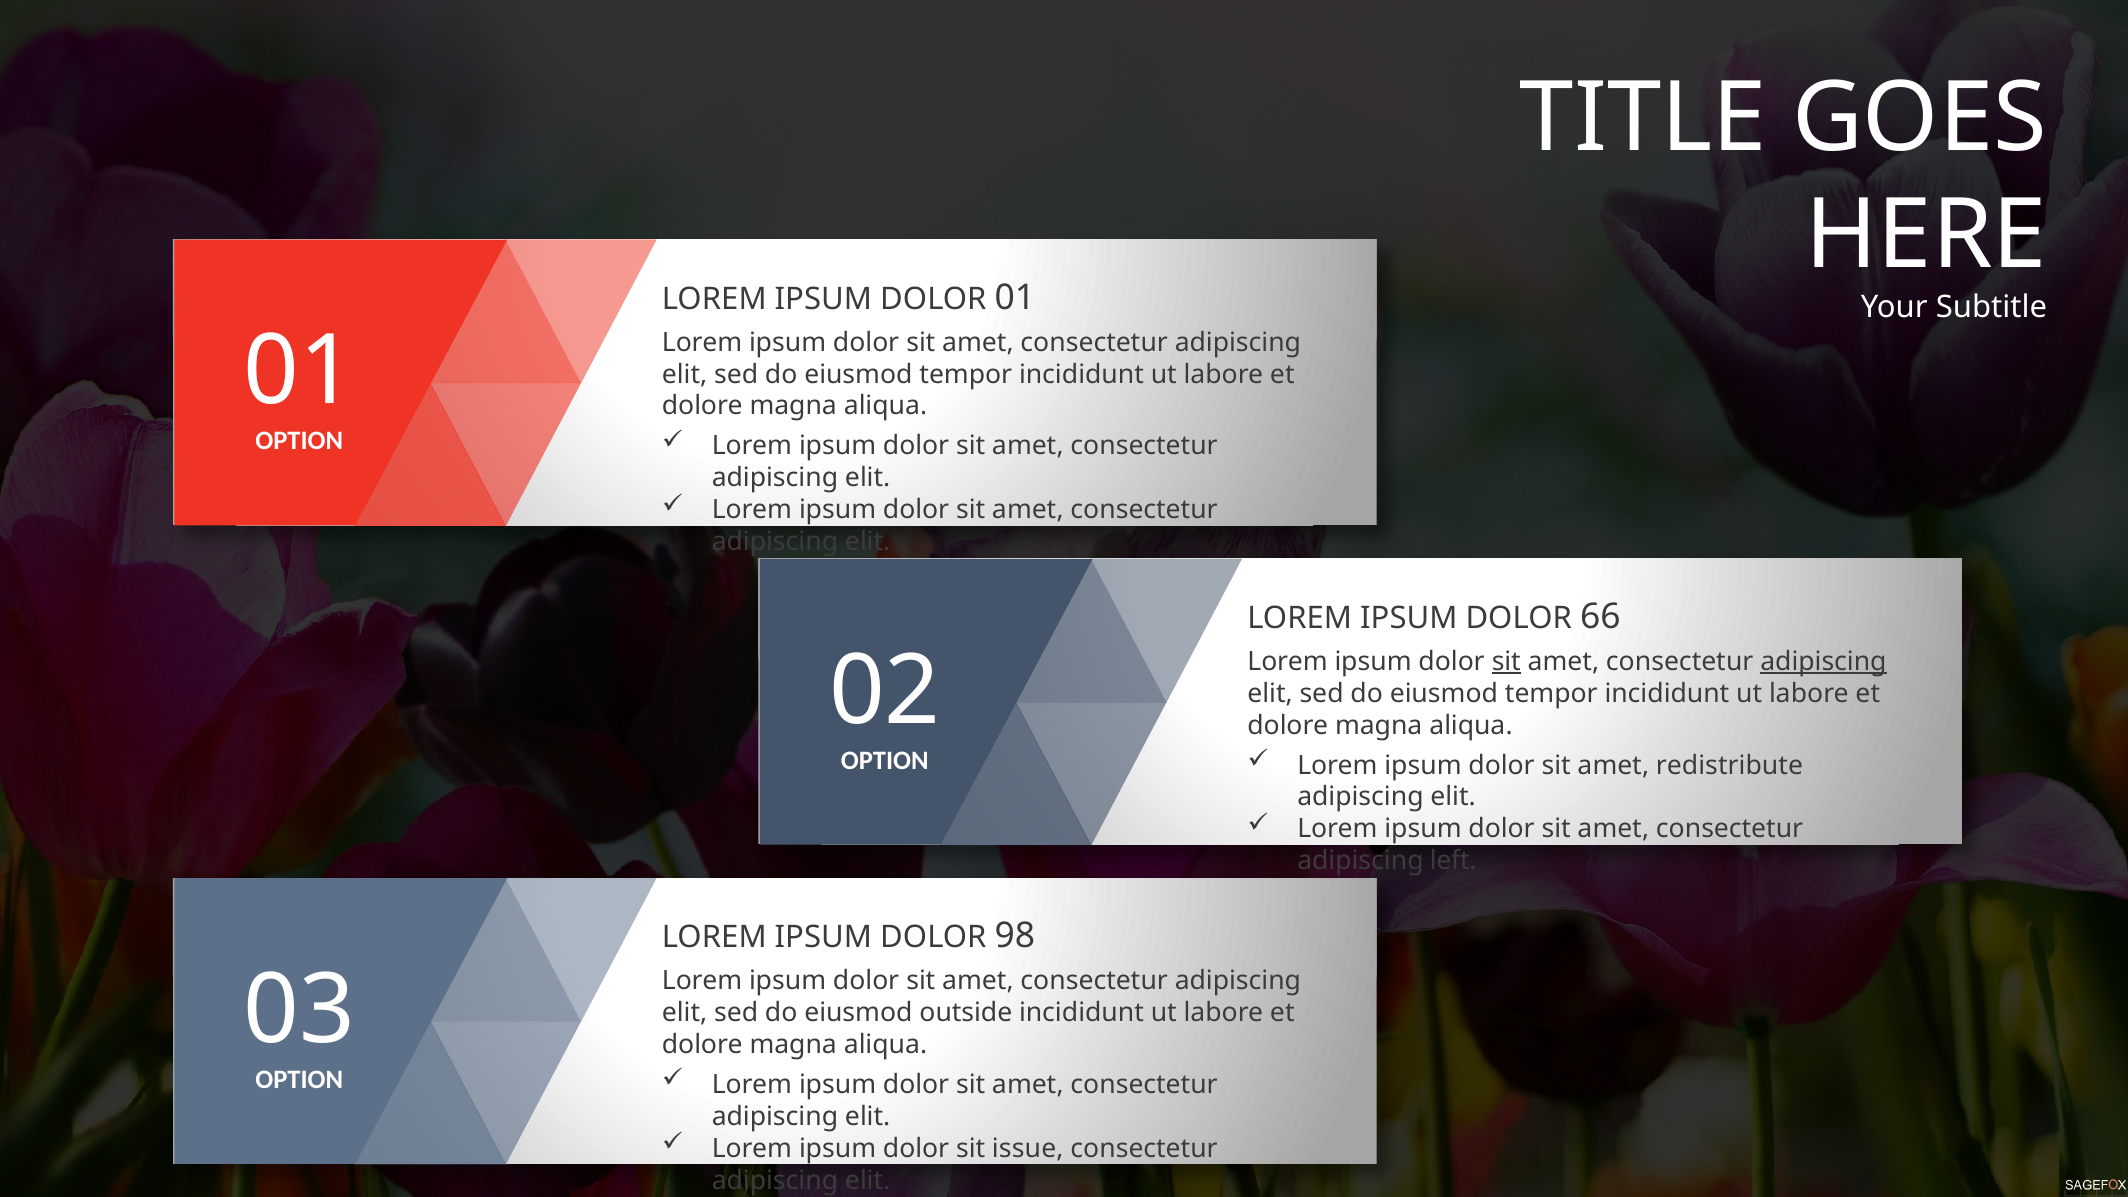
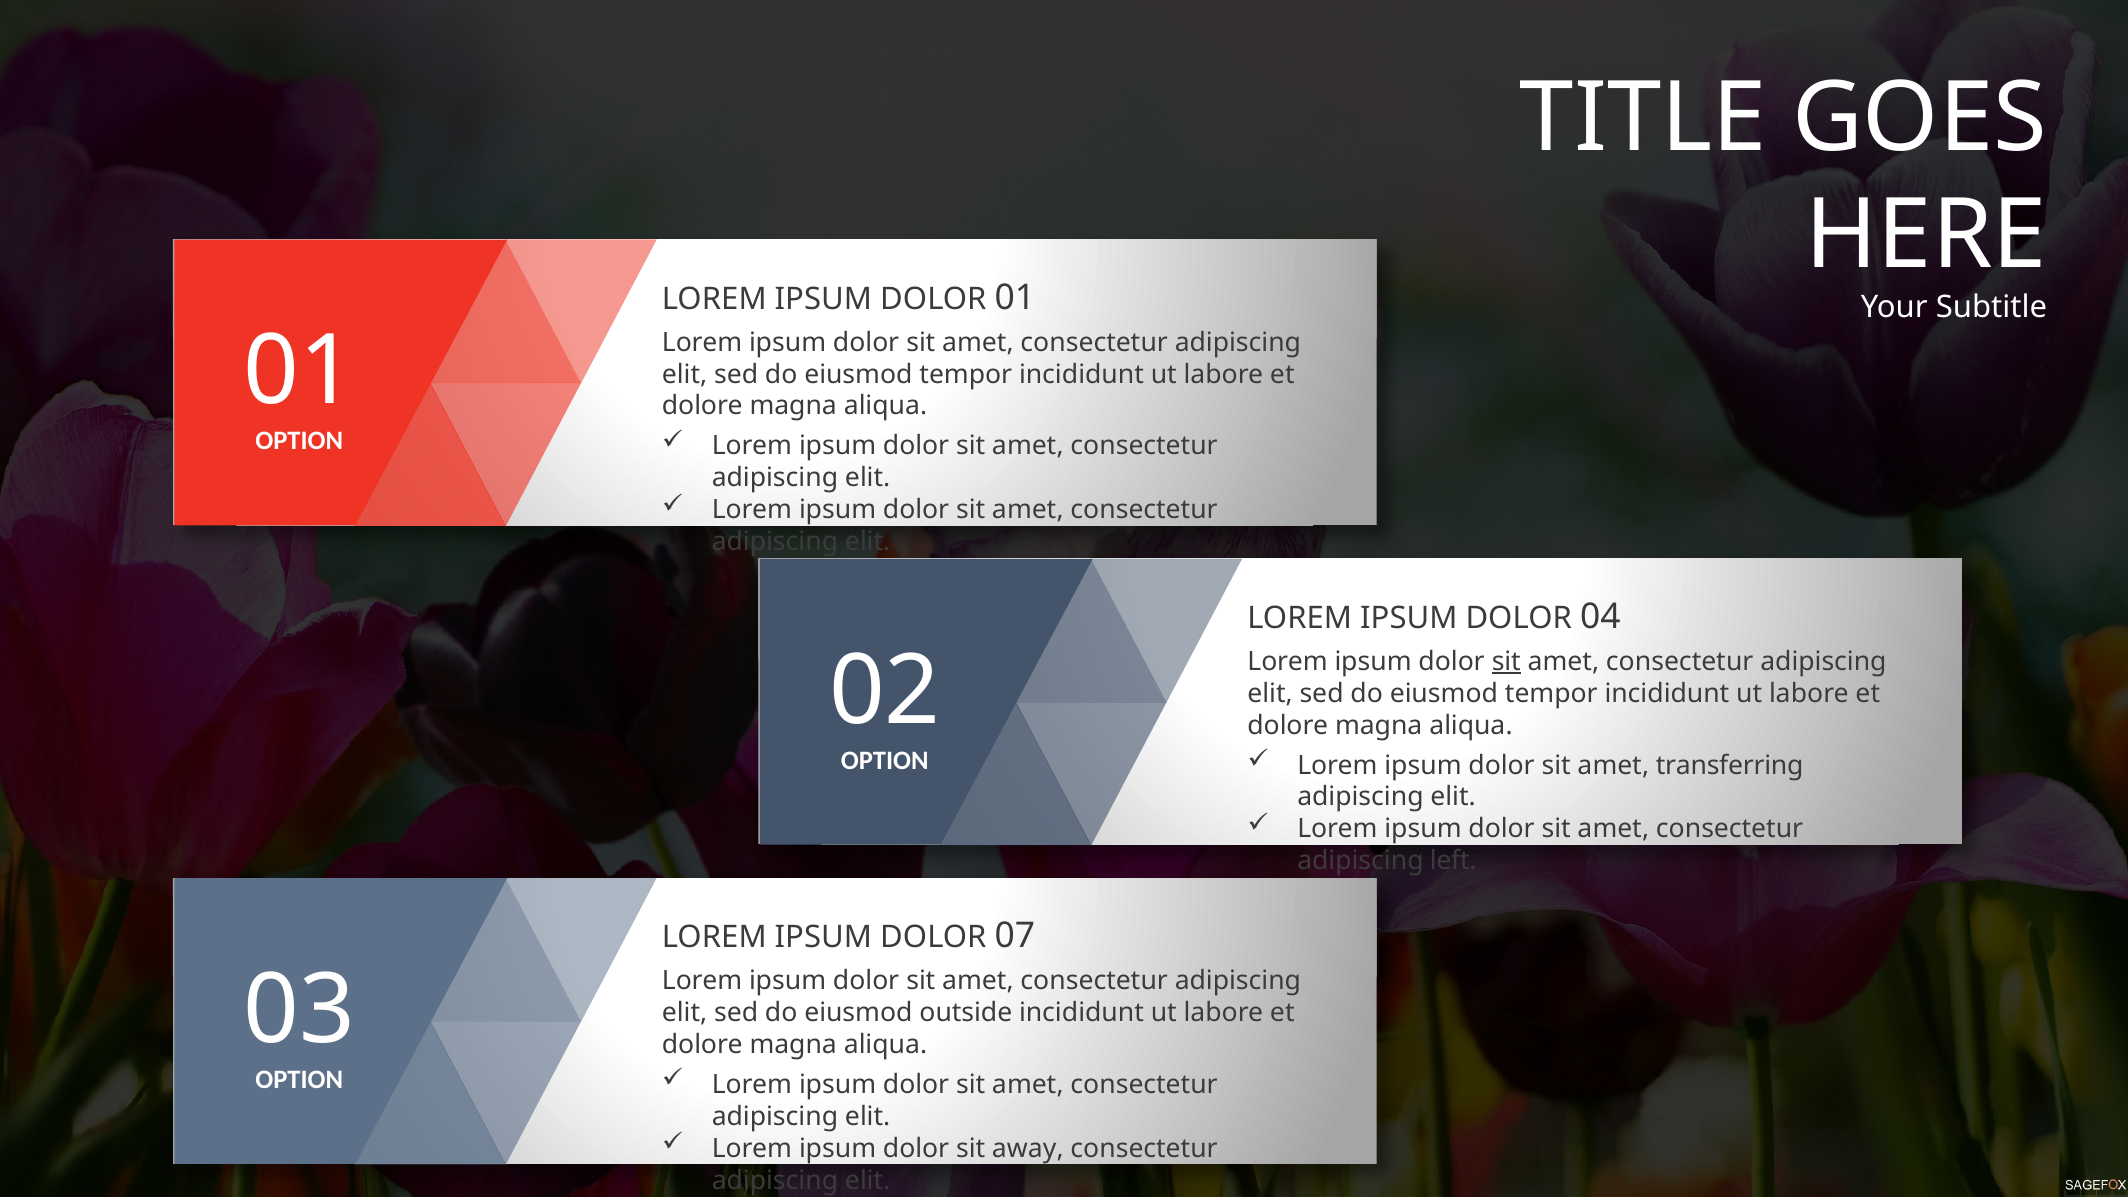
66: 66 -> 04
adipiscing at (1823, 662) underline: present -> none
redistribute: redistribute -> transferring
98: 98 -> 07
issue: issue -> away
